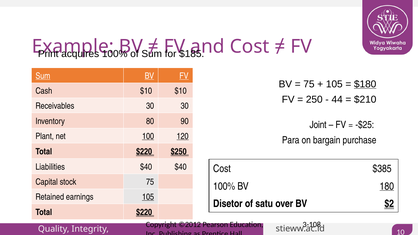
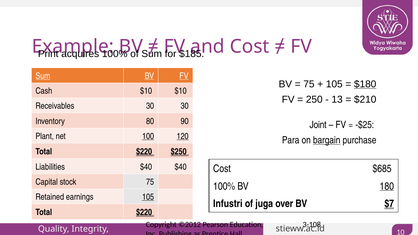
44: 44 -> 13
bargain underline: none -> present
$385: $385 -> $685
Disetor: Disetor -> Infustri
satu: satu -> juga
$2: $2 -> $7
